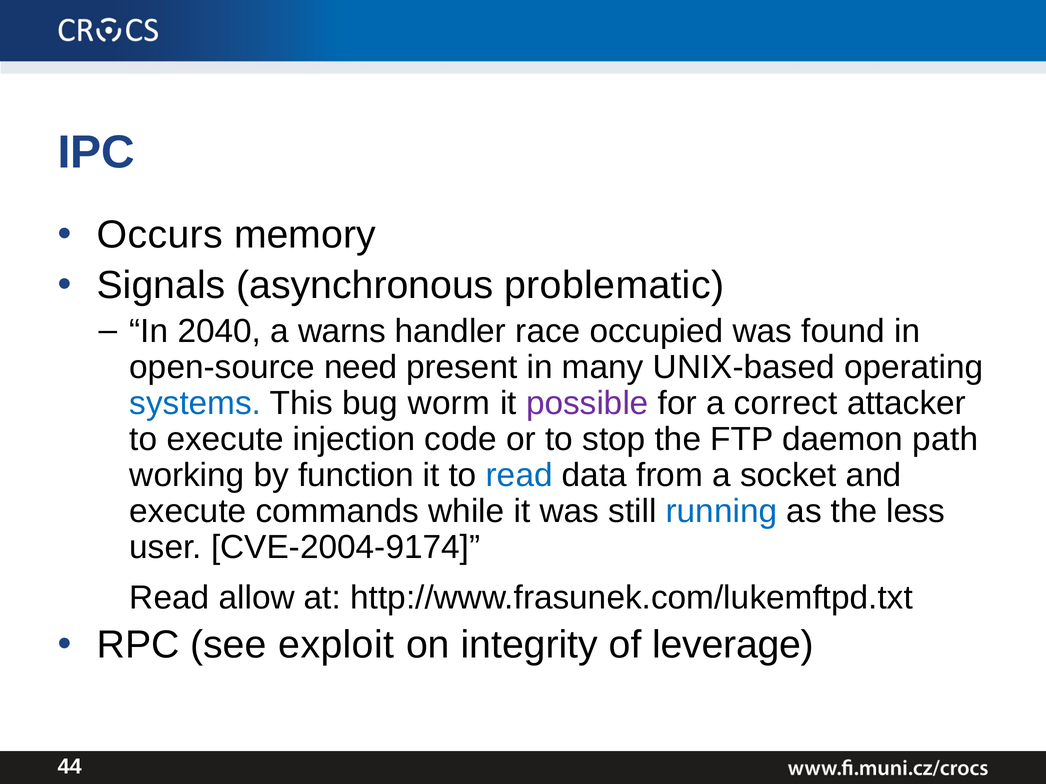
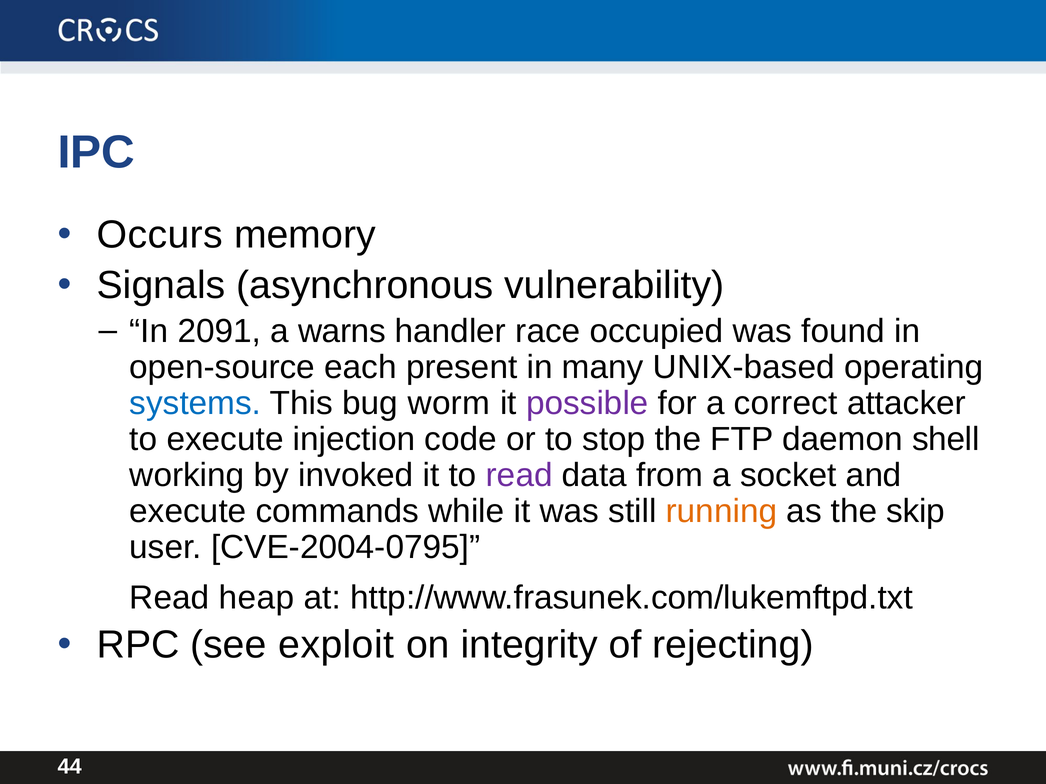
problematic: problematic -> vulnerability
2040: 2040 -> 2091
need: need -> each
path: path -> shell
function: function -> invoked
read at (519, 476) colour: blue -> purple
running colour: blue -> orange
less: less -> skip
CVE-2004-9174: CVE-2004-9174 -> CVE-2004-0795
allow: allow -> heap
leverage: leverage -> rejecting
